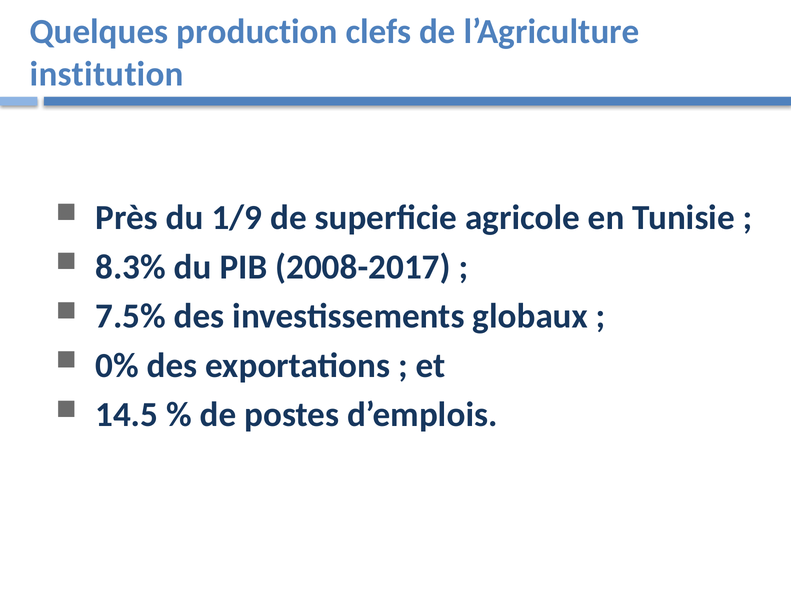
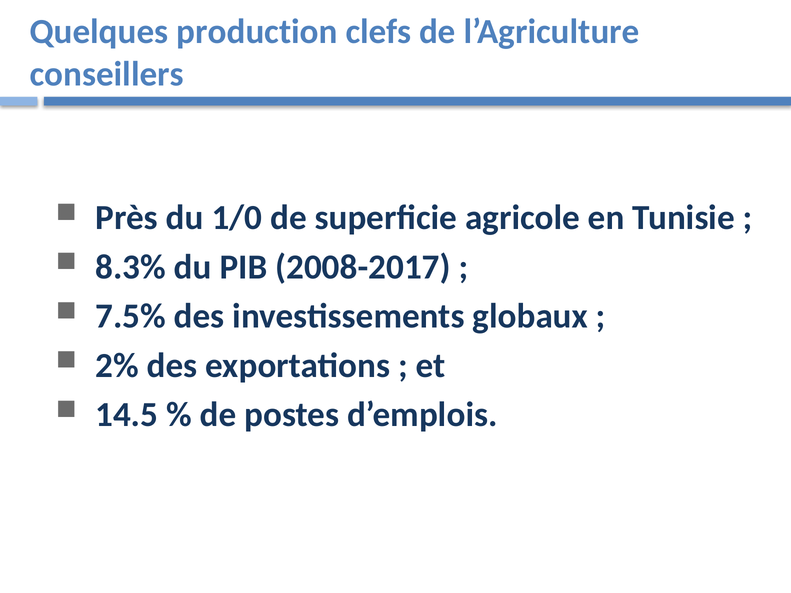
institution: institution -> conseillers
1/9: 1/9 -> 1/0
0%: 0% -> 2%
